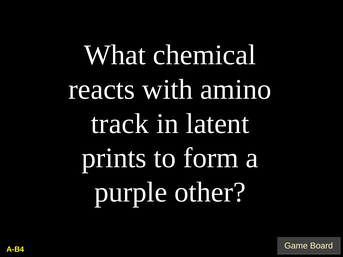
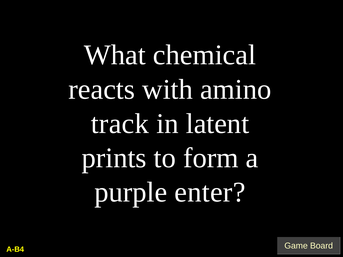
other: other -> enter
